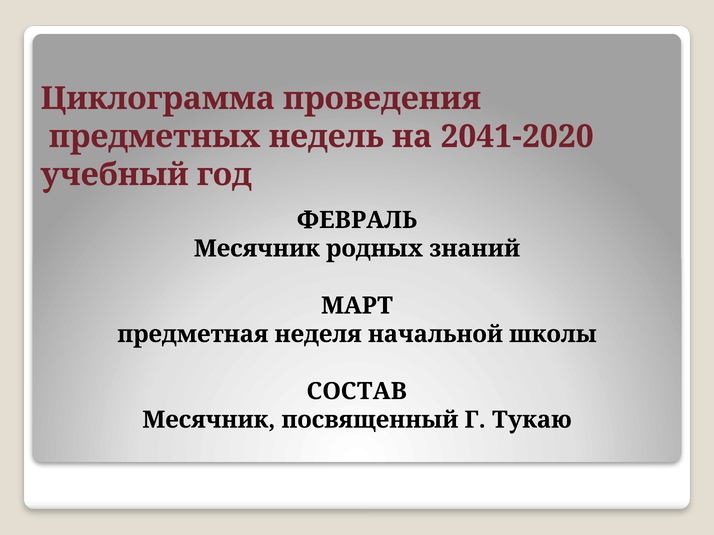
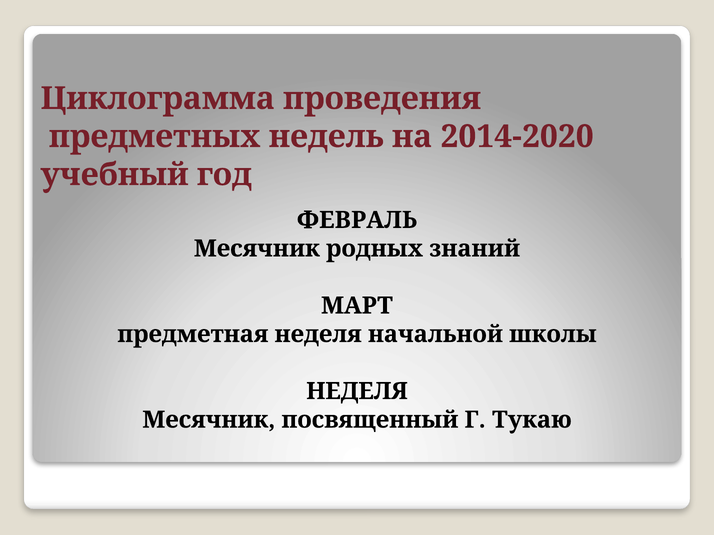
2041-2020: 2041-2020 -> 2014-2020
СОСТАВ at (357, 392): СОСТАВ -> НЕДЕЛЯ
